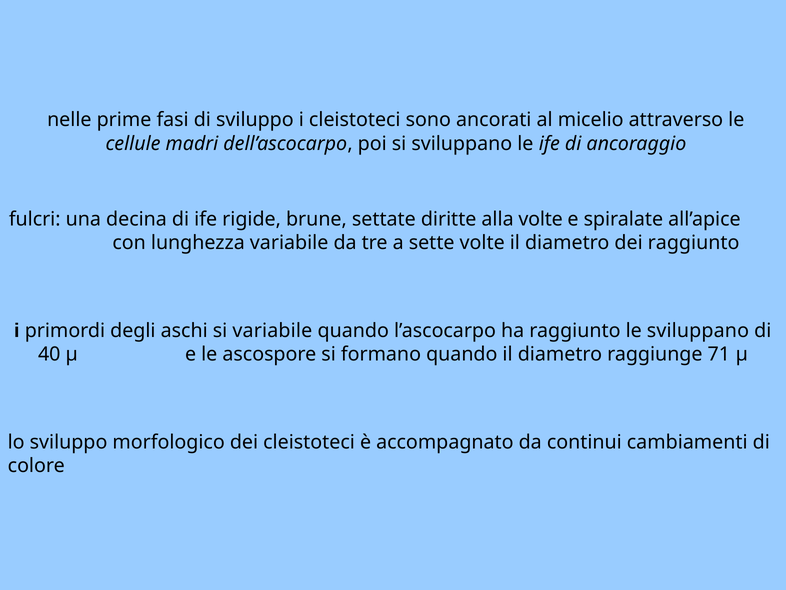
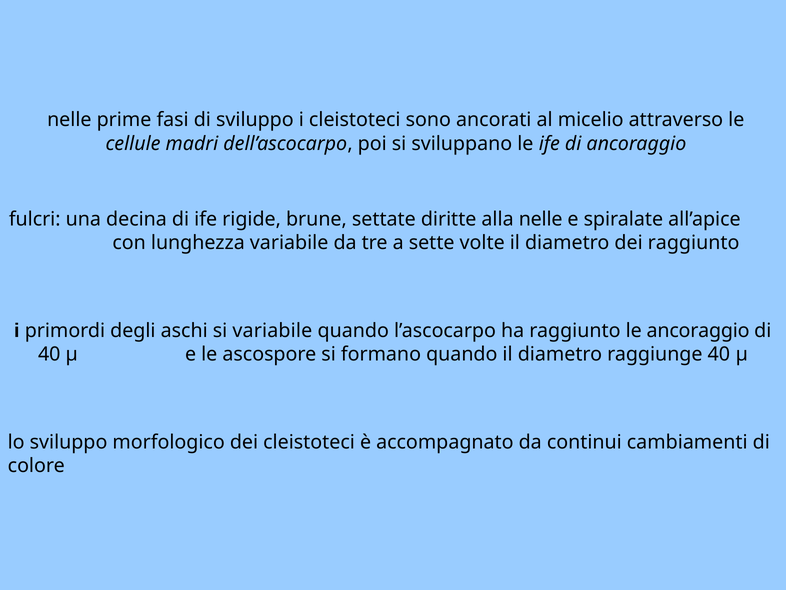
alla volte: volte -> nelle
le sviluppano: sviluppano -> ancoraggio
raggiunge 71: 71 -> 40
